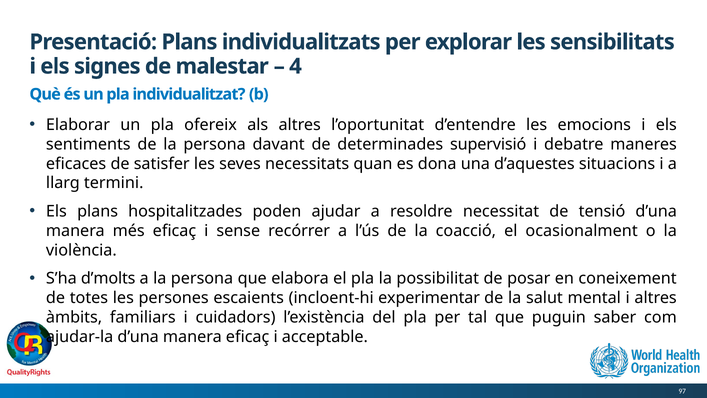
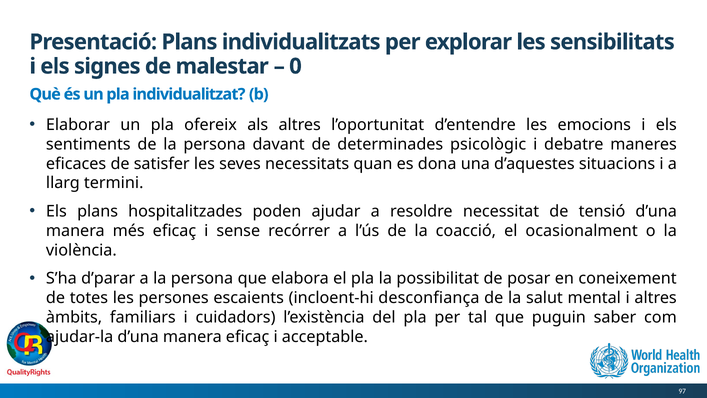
4: 4 -> 0
supervisió: supervisió -> psicològic
d’molts: d’molts -> d’parar
experimentar: experimentar -> desconfiança
